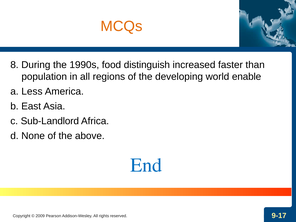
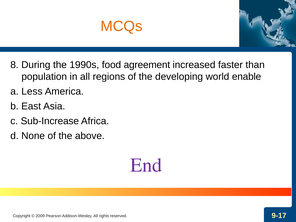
distinguish: distinguish -> agreement
Sub-Landlord: Sub-Landlord -> Sub-Increase
End colour: blue -> purple
